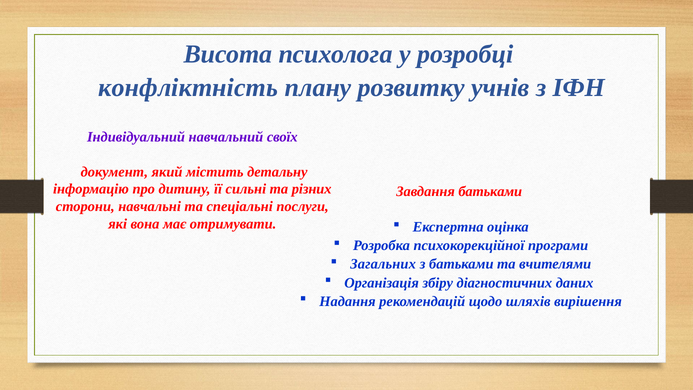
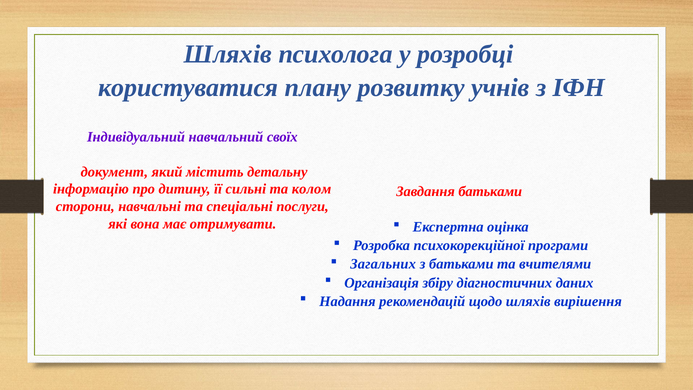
Висота at (228, 54): Висота -> Шляхів
конфліктність: конфліктність -> користуватися
різних: різних -> колом
